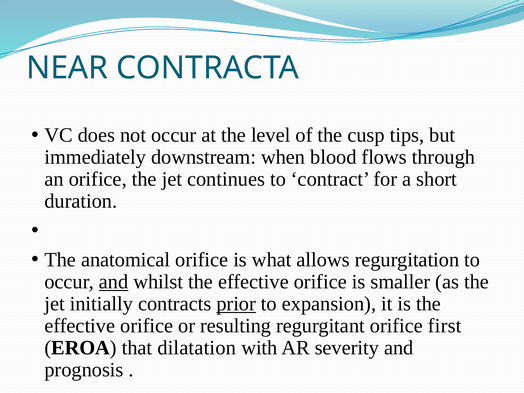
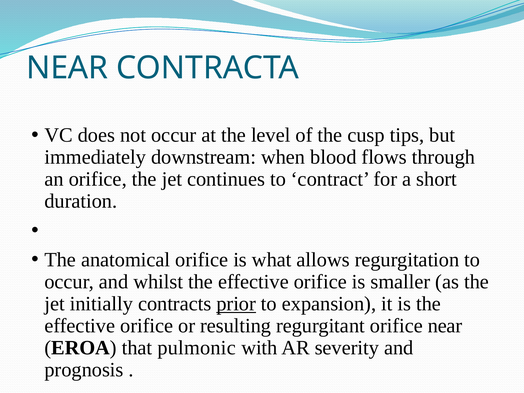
and at (114, 282) underline: present -> none
orifice first: first -> near
dilatation: dilatation -> pulmonic
